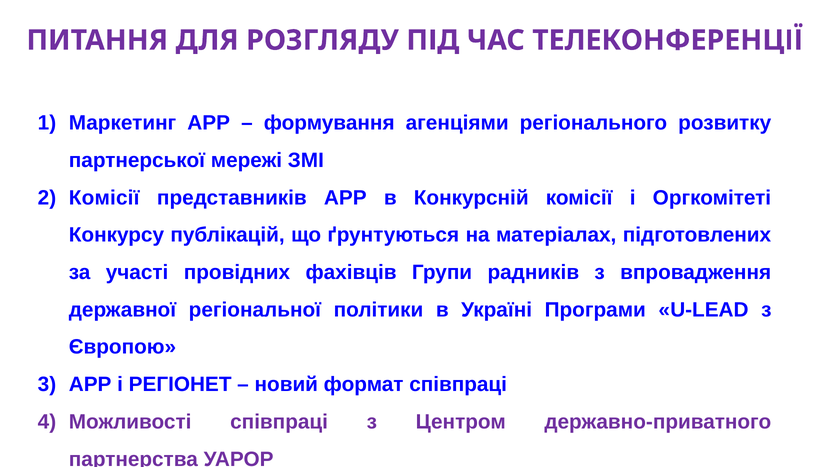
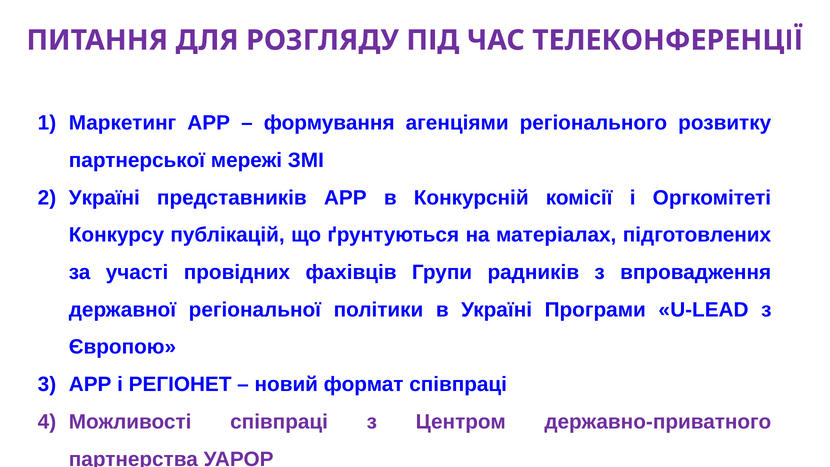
Комісії at (104, 198): Комісії -> Україні
